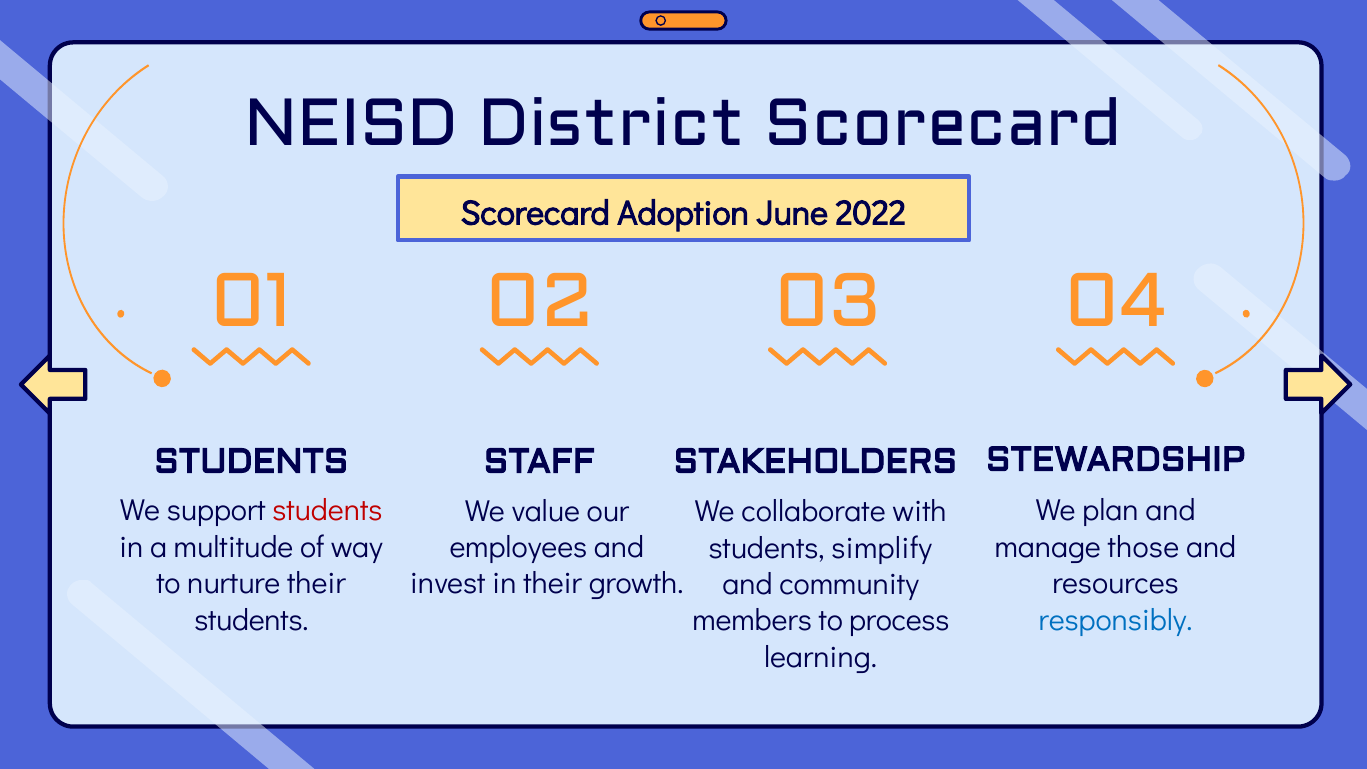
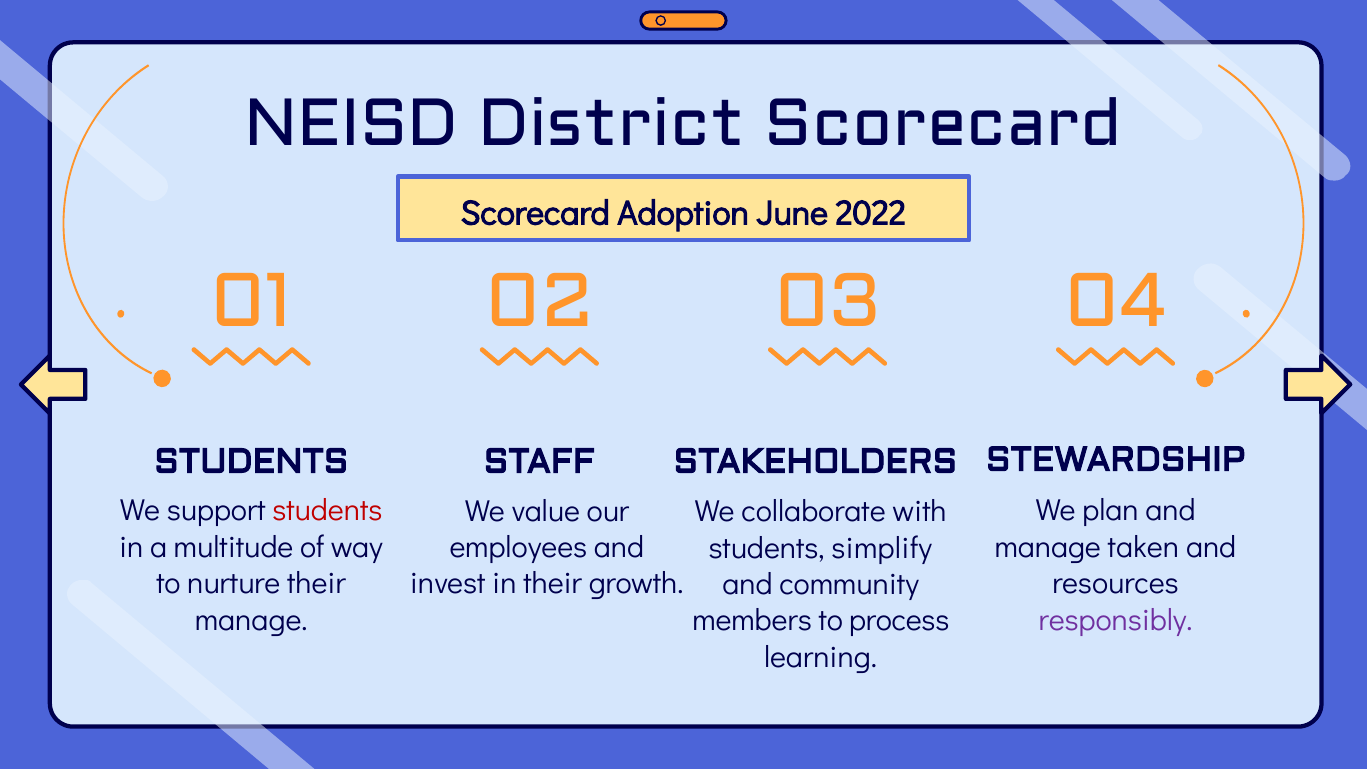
those: those -> taken
students at (251, 620): students -> manage
responsibly colour: blue -> purple
